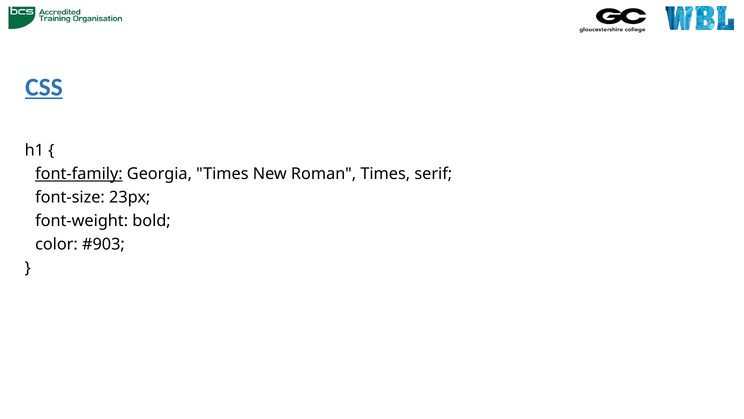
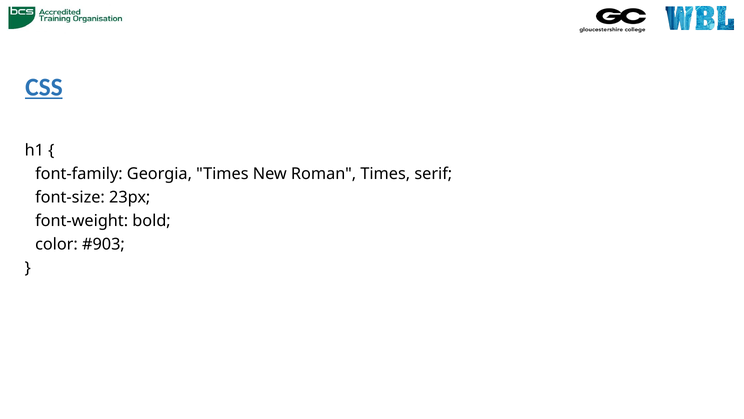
font-family underline: present -> none
